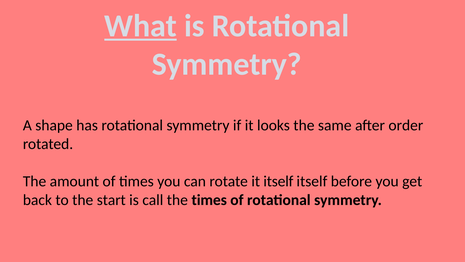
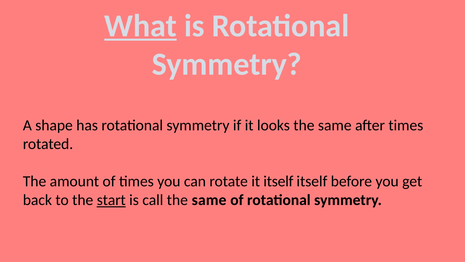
after order: order -> times
start underline: none -> present
call the times: times -> same
